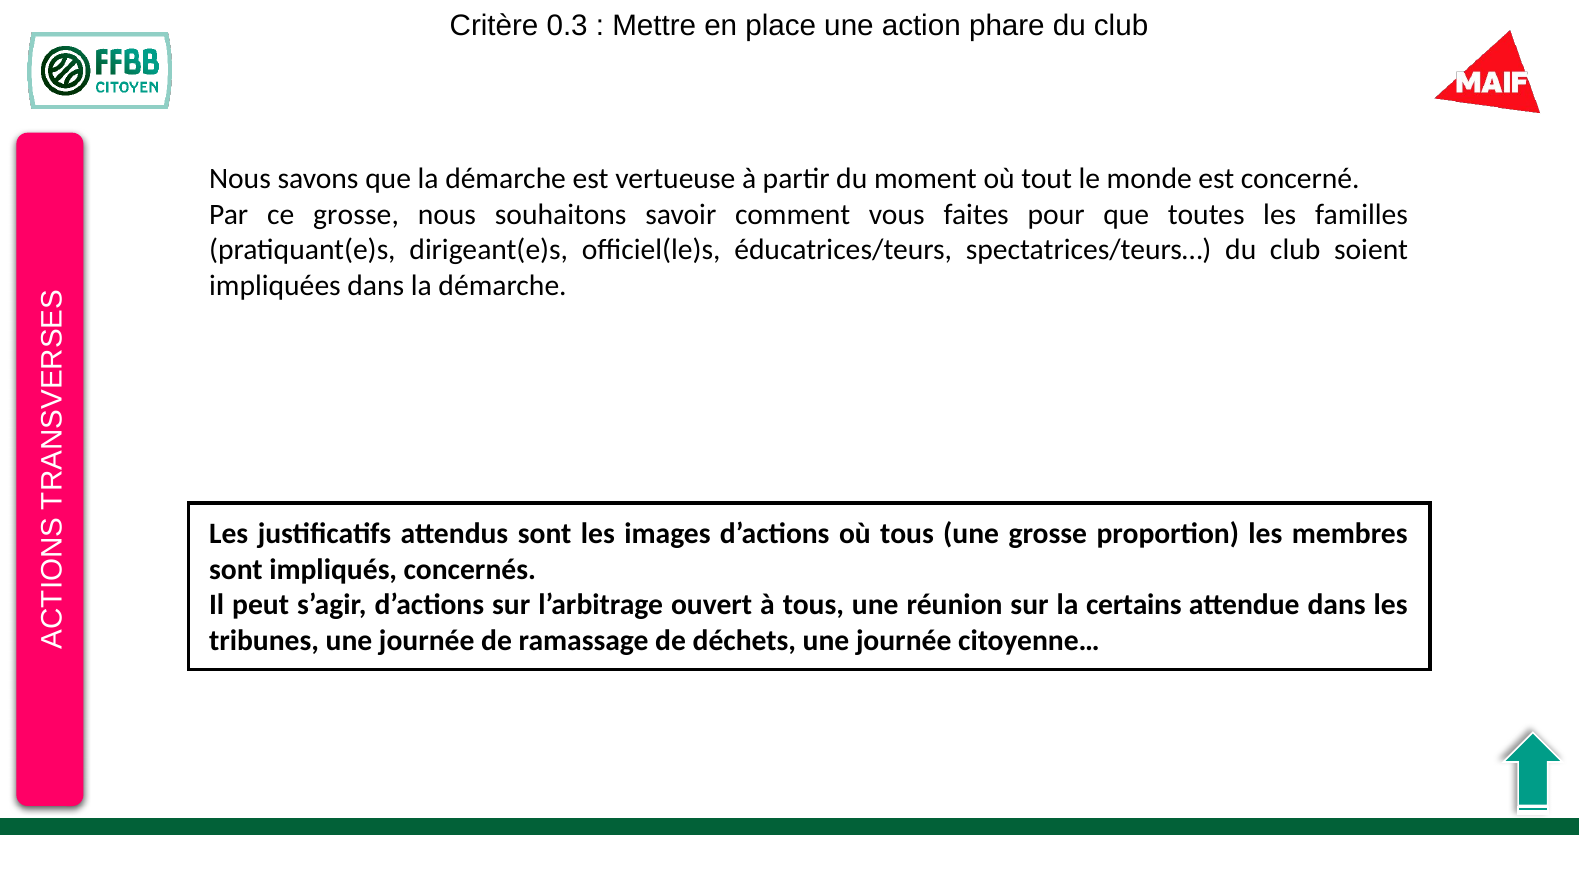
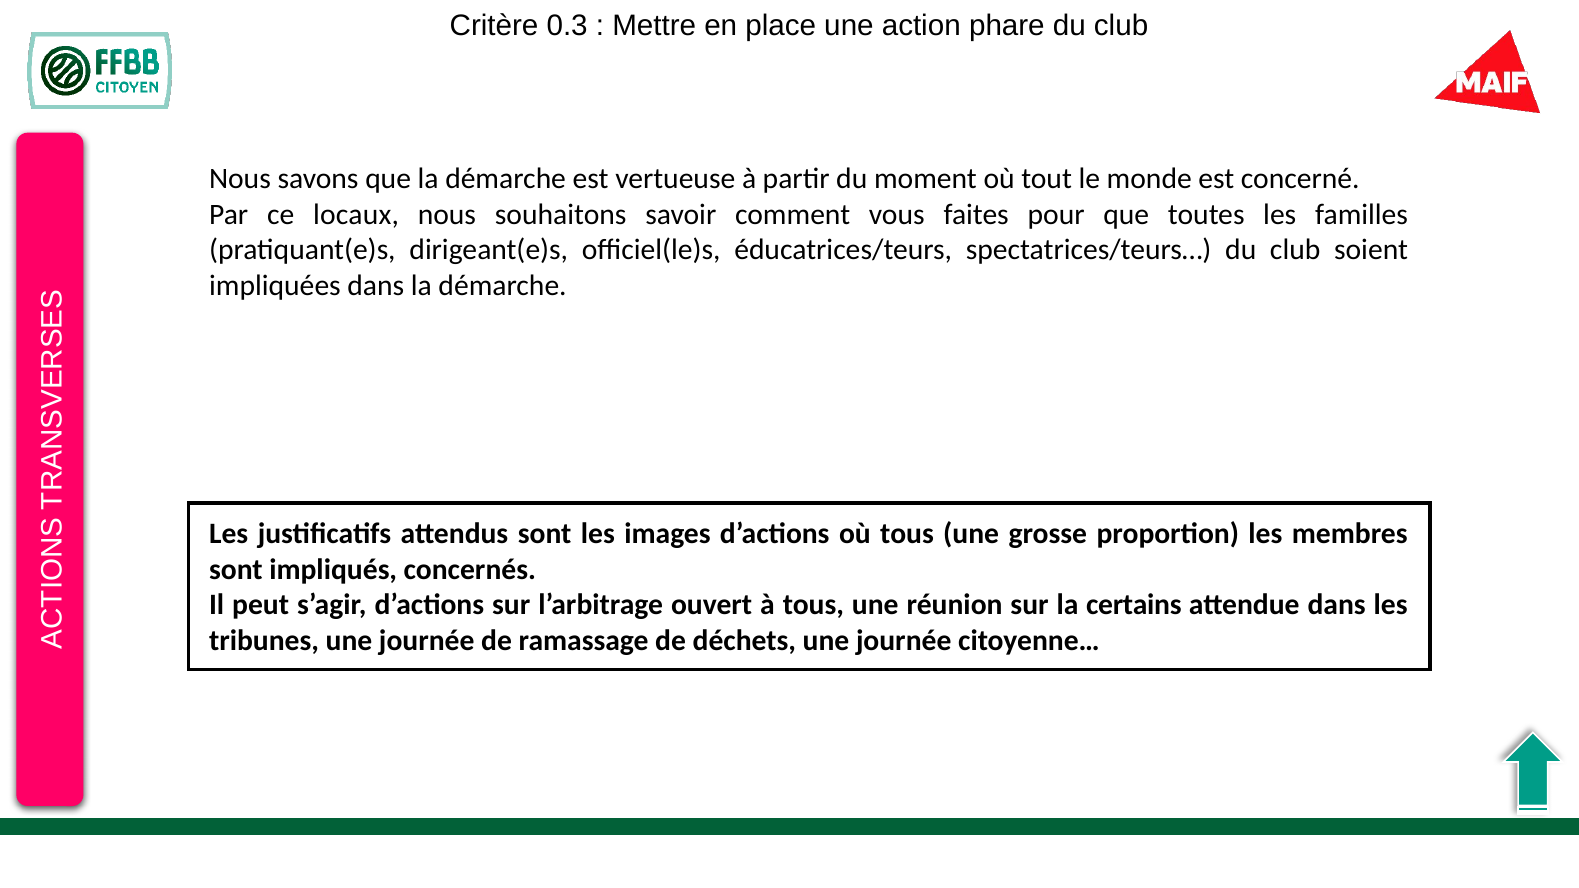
ce grosse: grosse -> locaux
